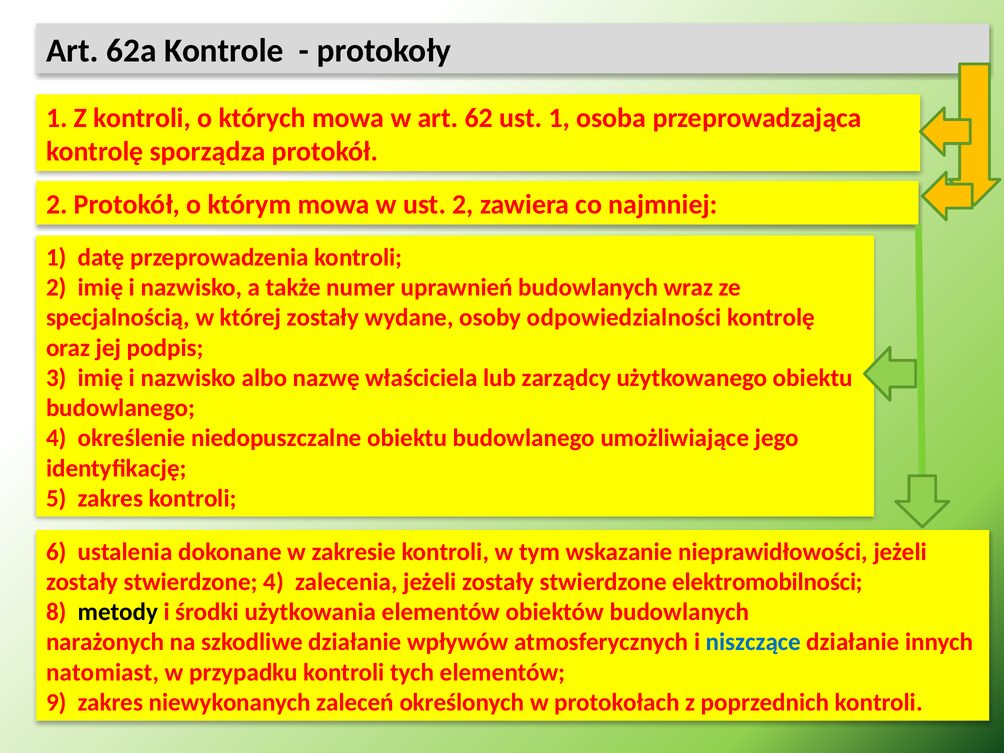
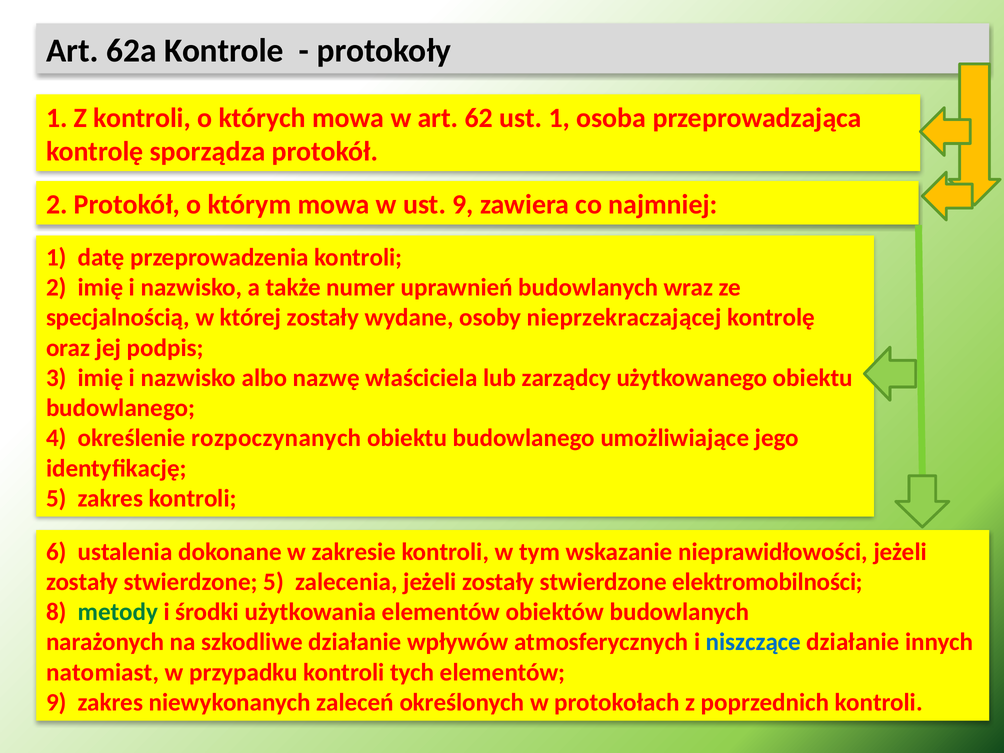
ust 2: 2 -> 9
odpowiedzialności: odpowiedzialności -> nieprzekraczającej
niedopuszczalne: niedopuszczalne -> rozpoczynanych
stwierdzone 4: 4 -> 5
metody colour: black -> green
